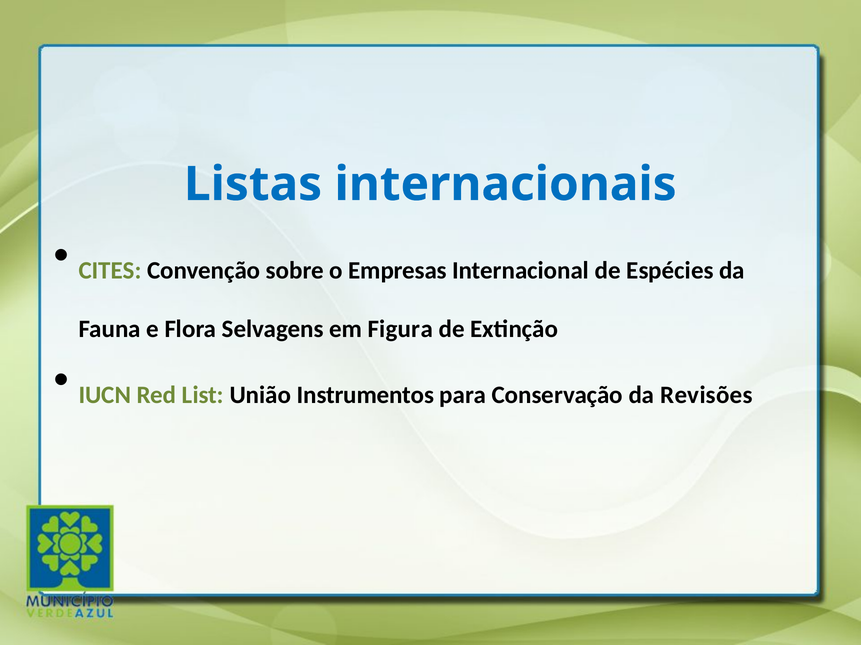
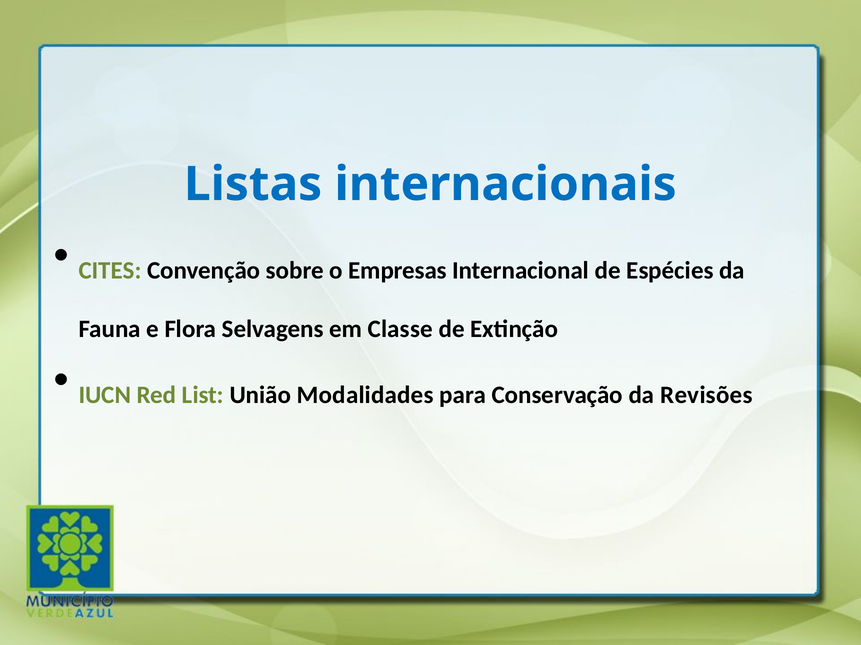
Figura: Figura -> Classe
Instrumentos: Instrumentos -> Modalidades
